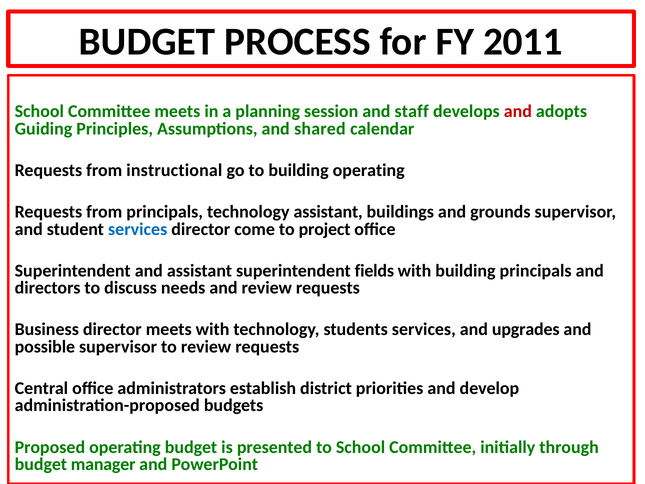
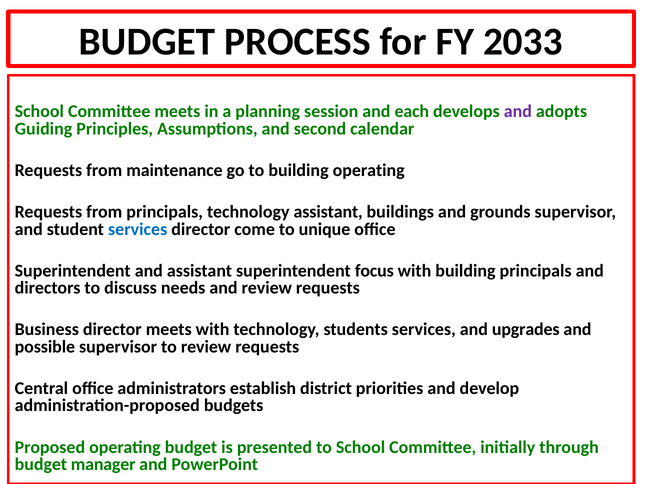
2011: 2011 -> 2033
staff: staff -> each
and at (518, 111) colour: red -> purple
shared: shared -> second
instructional: instructional -> maintenance
project: project -> unique
fields: fields -> focus
